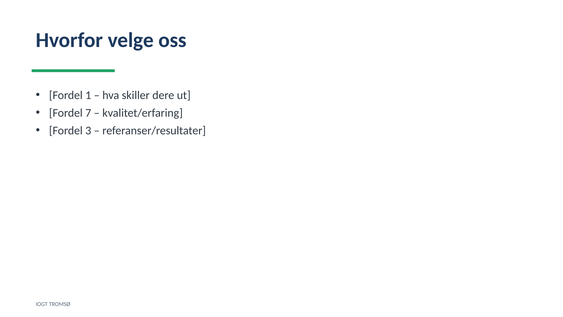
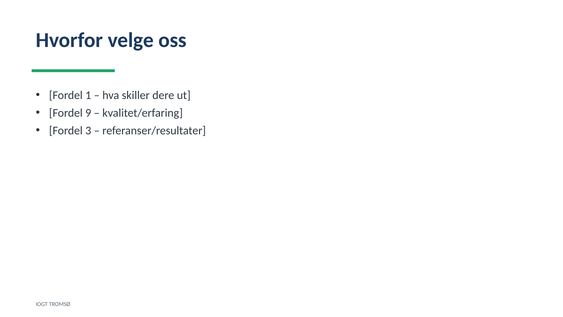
7: 7 -> 9
